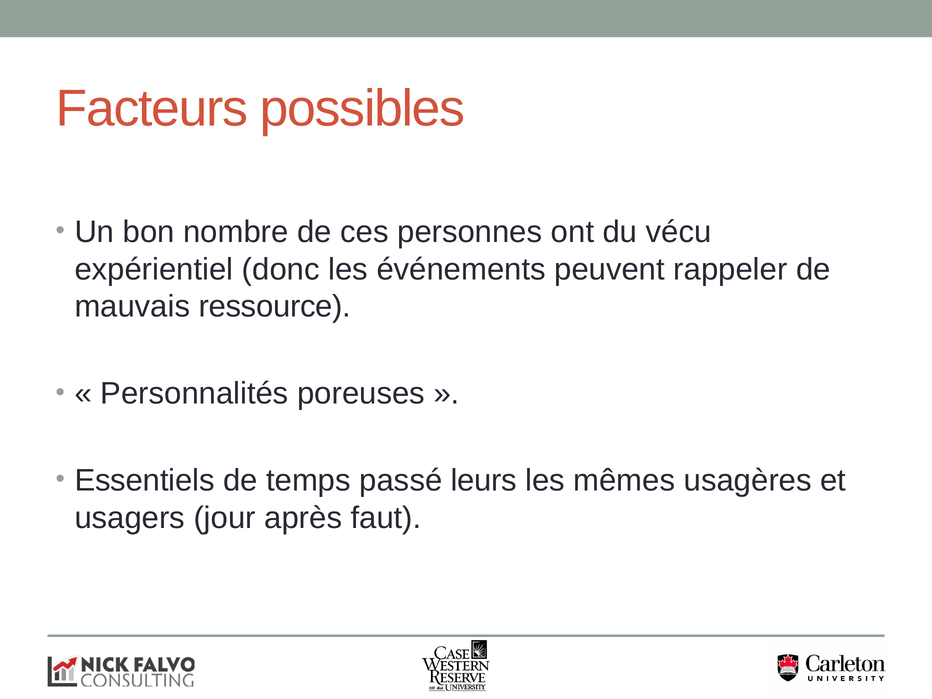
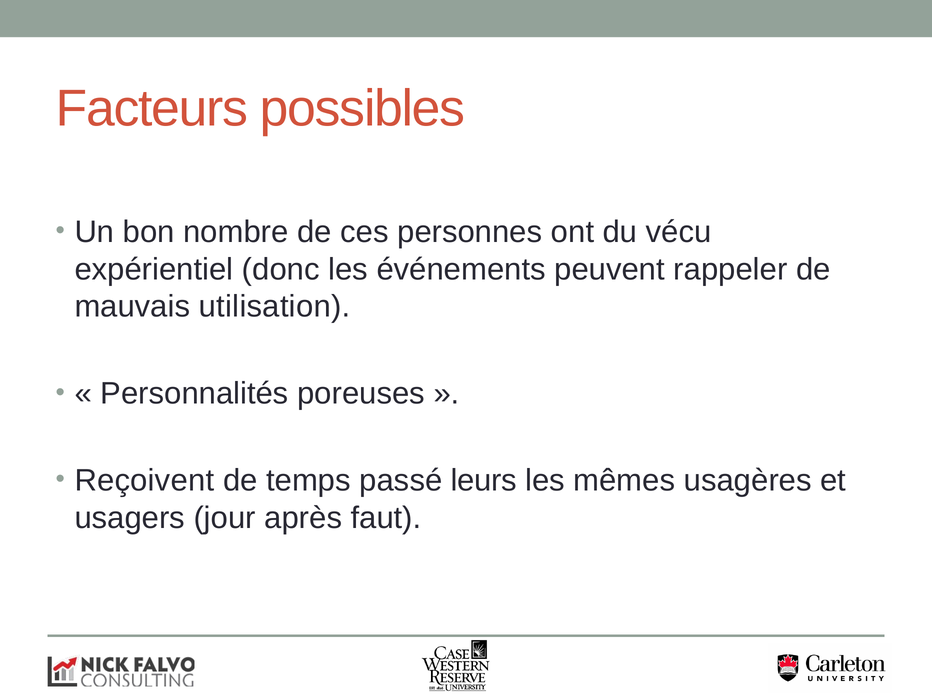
ressource: ressource -> utilisation
Essentiels: Essentiels -> Reçoivent
